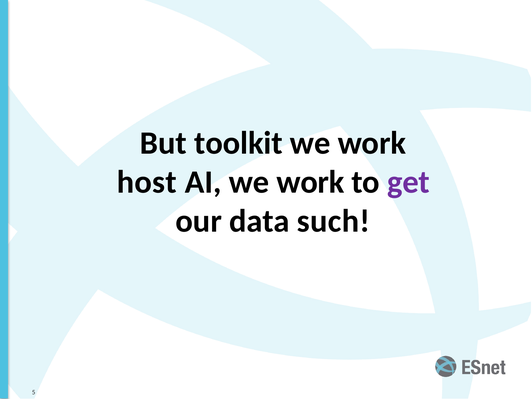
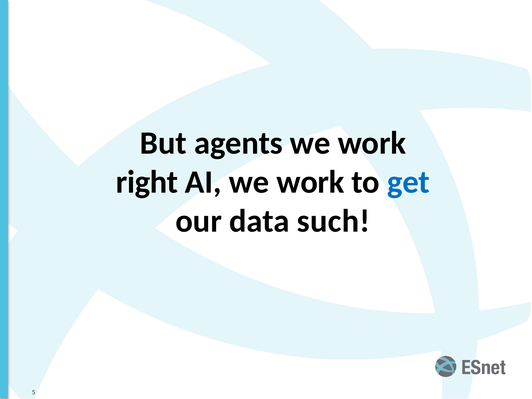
toolkit: toolkit -> agents
host: host -> right
get colour: purple -> blue
